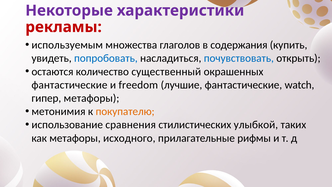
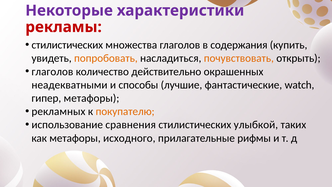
используемым at (67, 45): используемым -> стилистических
попробовать colour: blue -> orange
почувствовать colour: blue -> orange
остаются at (52, 72): остаются -> глаголов
существенный: существенный -> действительно
фантастические at (69, 85): фантастические -> неадекватными
freedom: freedom -> способы
метонимия: метонимия -> рекламных
